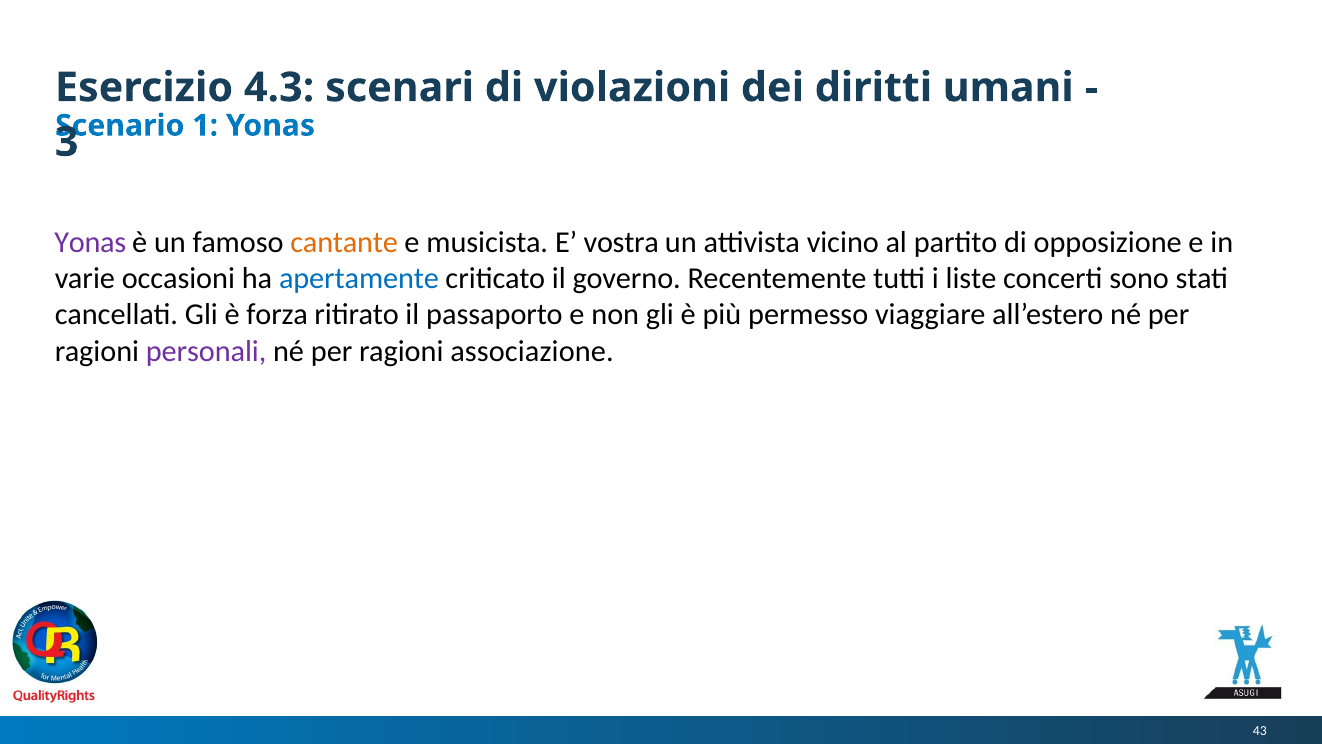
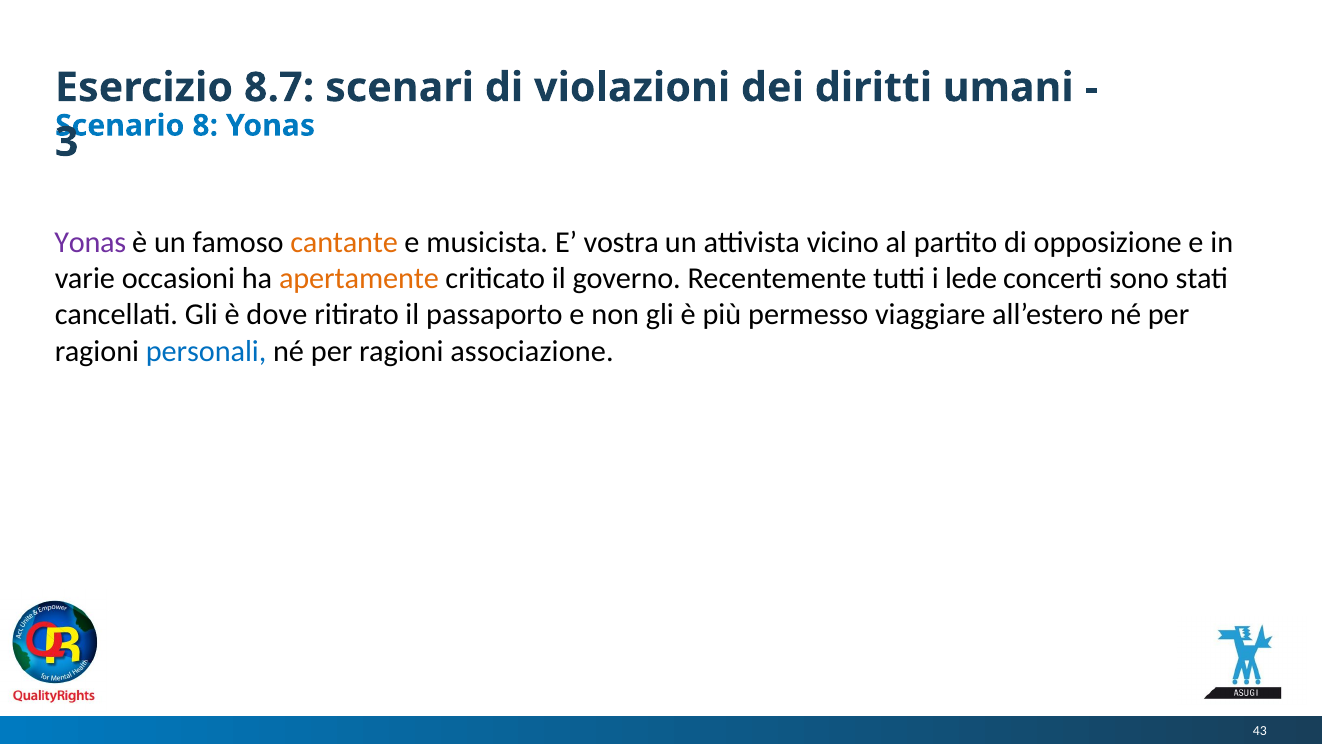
4.3: 4.3 -> 8.7
1: 1 -> 8
apertamente colour: blue -> orange
liste: liste -> lede
forza: forza -> dove
personali colour: purple -> blue
